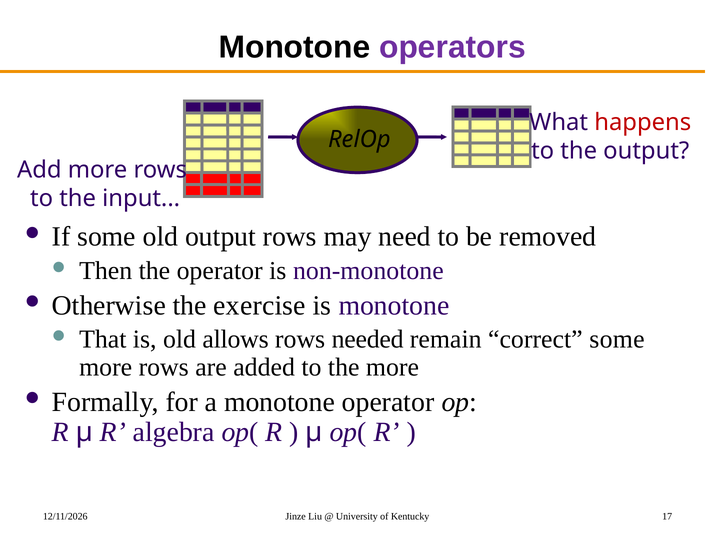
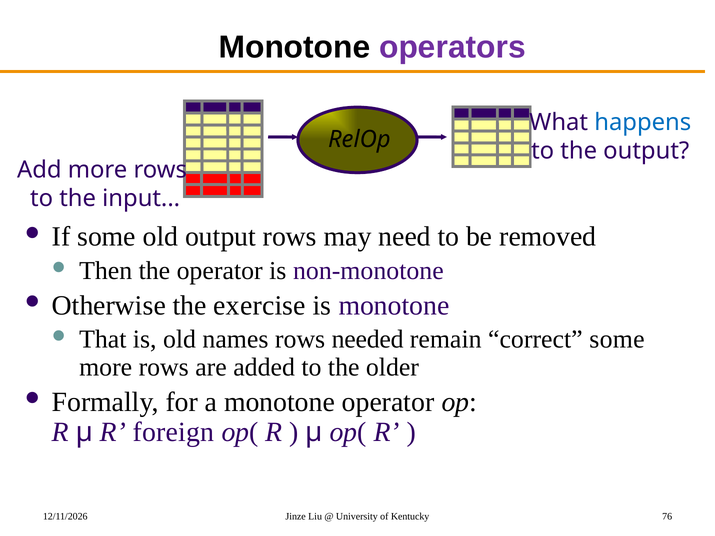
happens colour: red -> blue
allows: allows -> names
the more: more -> older
algebra: algebra -> foreign
17: 17 -> 76
